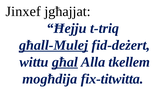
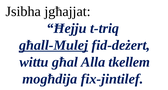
Jinxef: Jinxef -> Jsibha
għal underline: present -> none
fix-titwitta: fix-titwitta -> fix-jintilef
